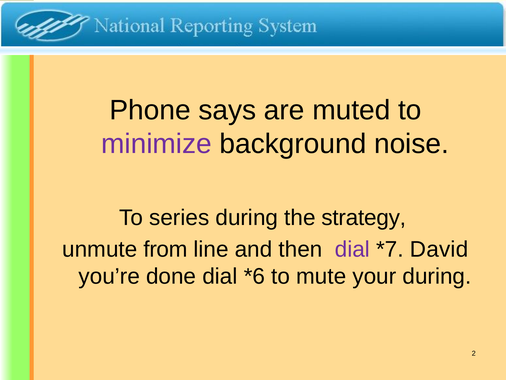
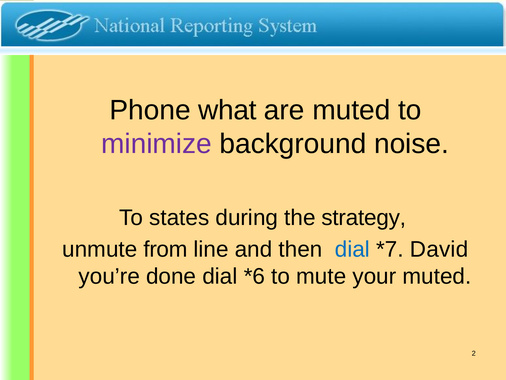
says: says -> what
series: series -> states
dial at (352, 249) colour: purple -> blue
your during: during -> muted
